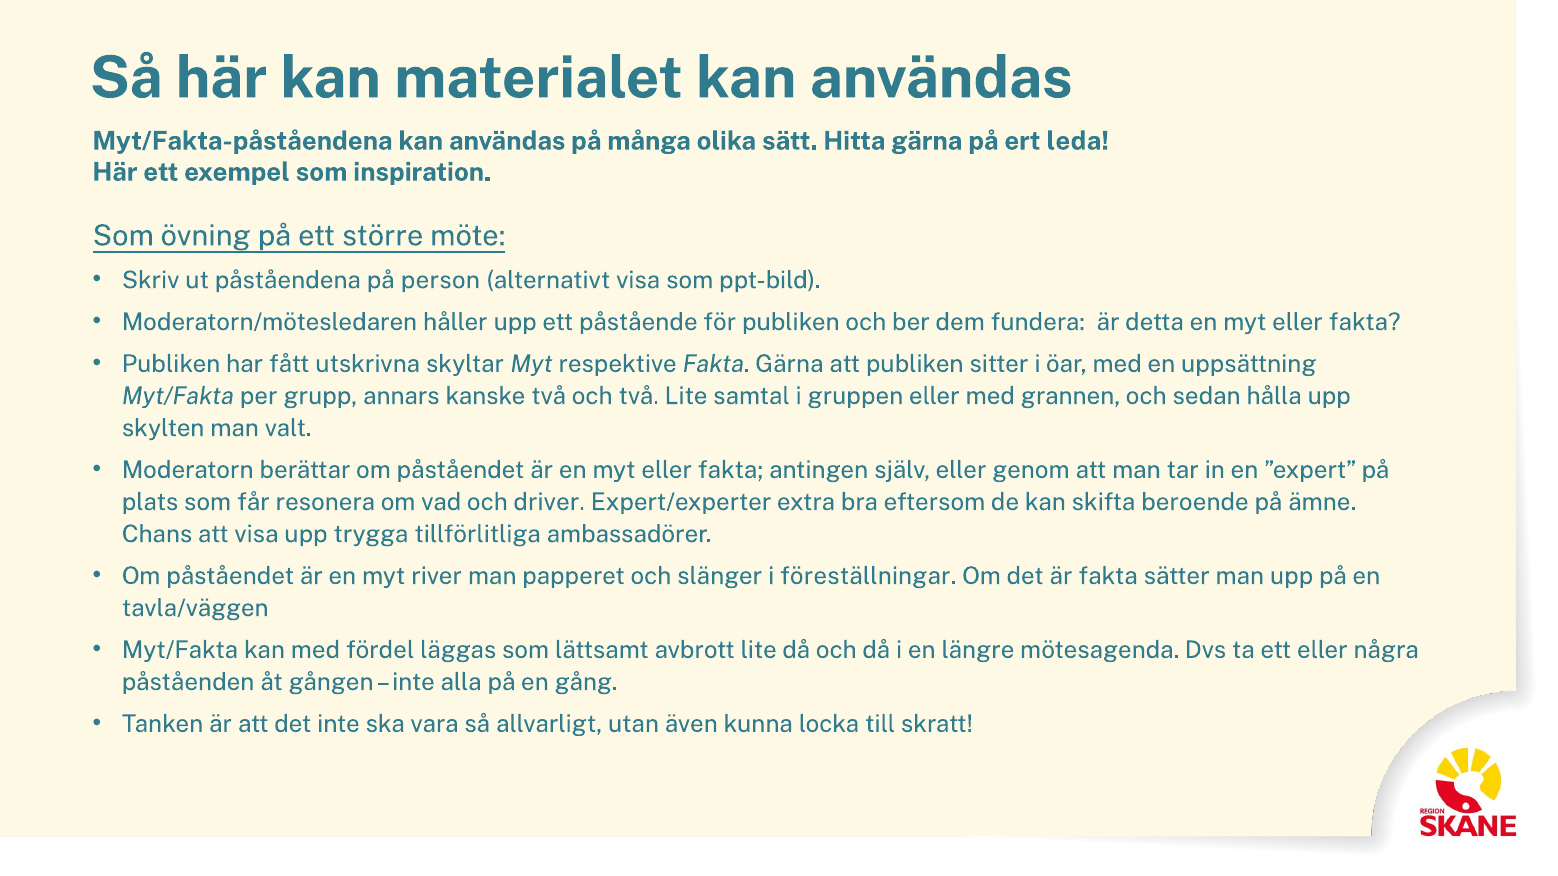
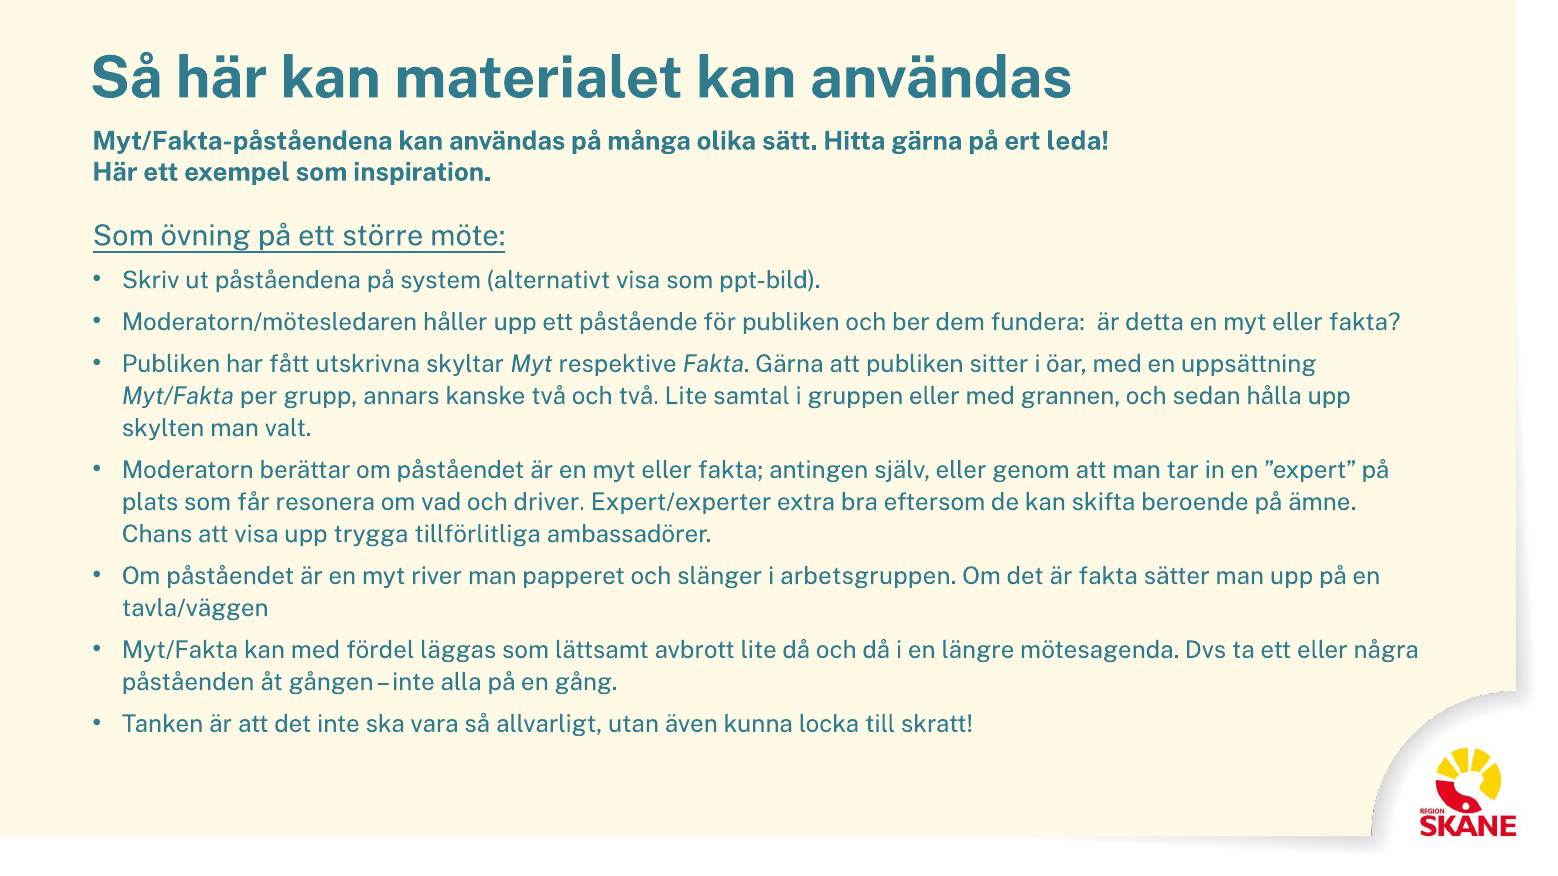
person: person -> system
föreställningar: föreställningar -> arbetsgruppen
